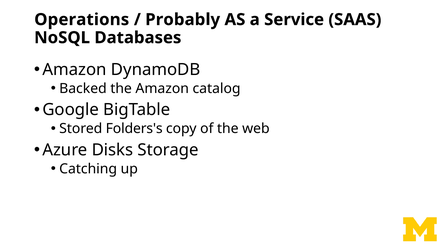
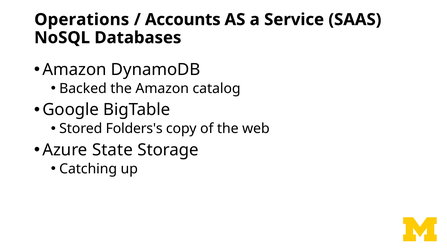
Probably: Probably -> Accounts
Disks: Disks -> State
